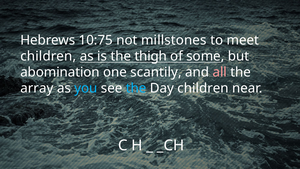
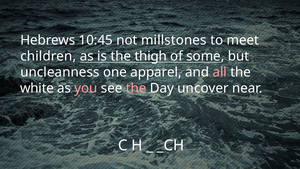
10:75: 10:75 -> 10:45
abomination: abomination -> uncleanness
scantily: scantily -> apparel
array: array -> white
you colour: light blue -> pink
the at (136, 88) colour: light blue -> pink
Day children: children -> uncover
